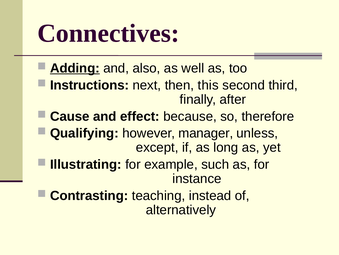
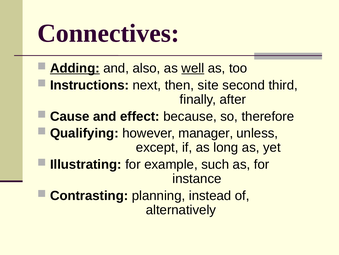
well underline: none -> present
this: this -> site
teaching: teaching -> planning
